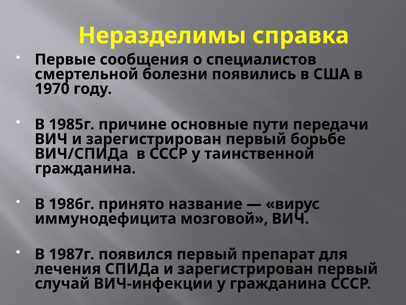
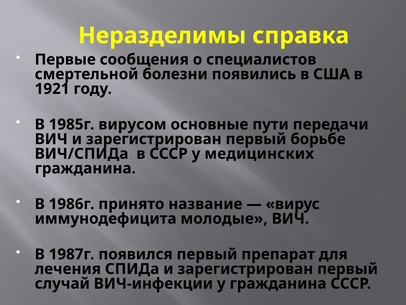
1970: 1970 -> 1921
причине: причине -> вирусом
таинственной: таинственной -> медицинских
мозговой: мозговой -> молодые
